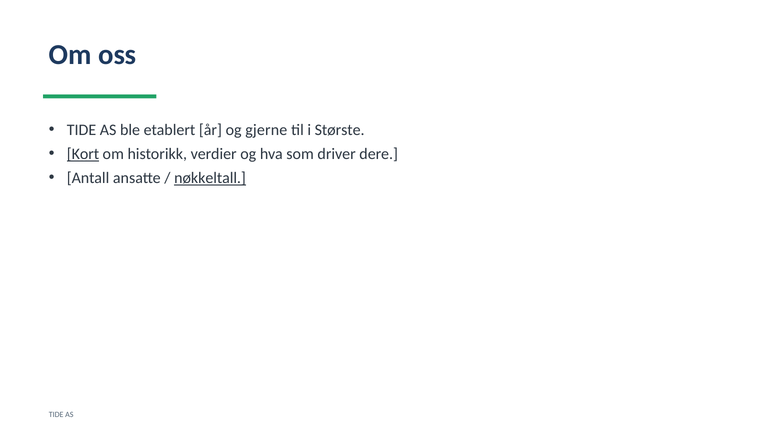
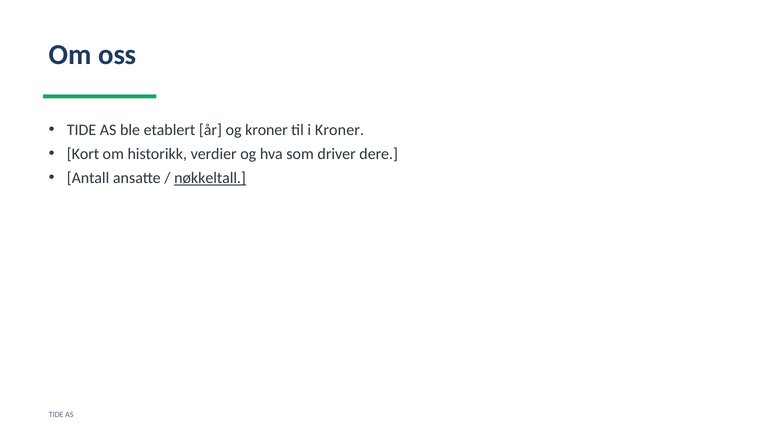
og gjerne: gjerne -> kroner
i Største: Største -> Kroner
Kort underline: present -> none
